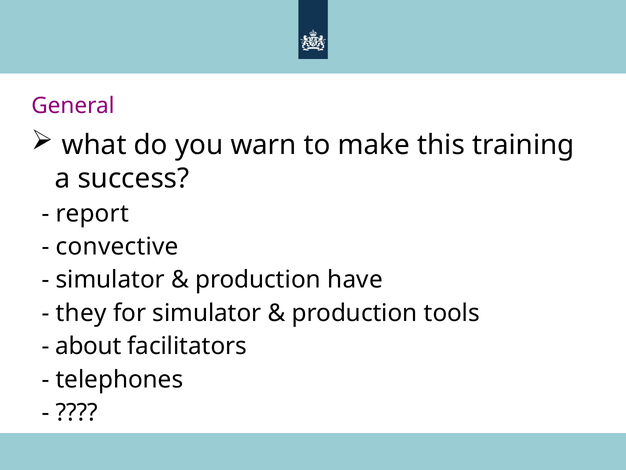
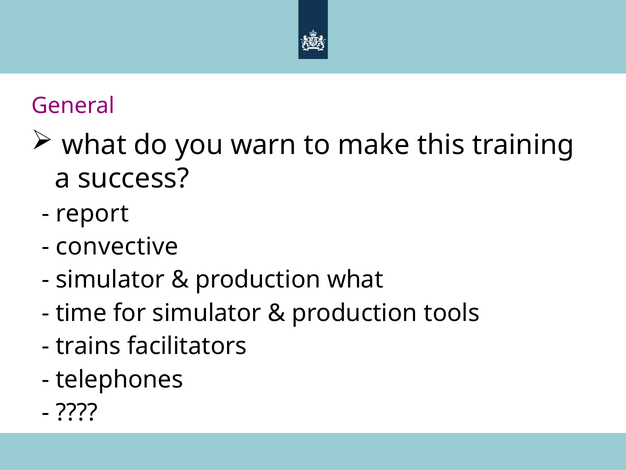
production have: have -> what
they: they -> time
about: about -> trains
